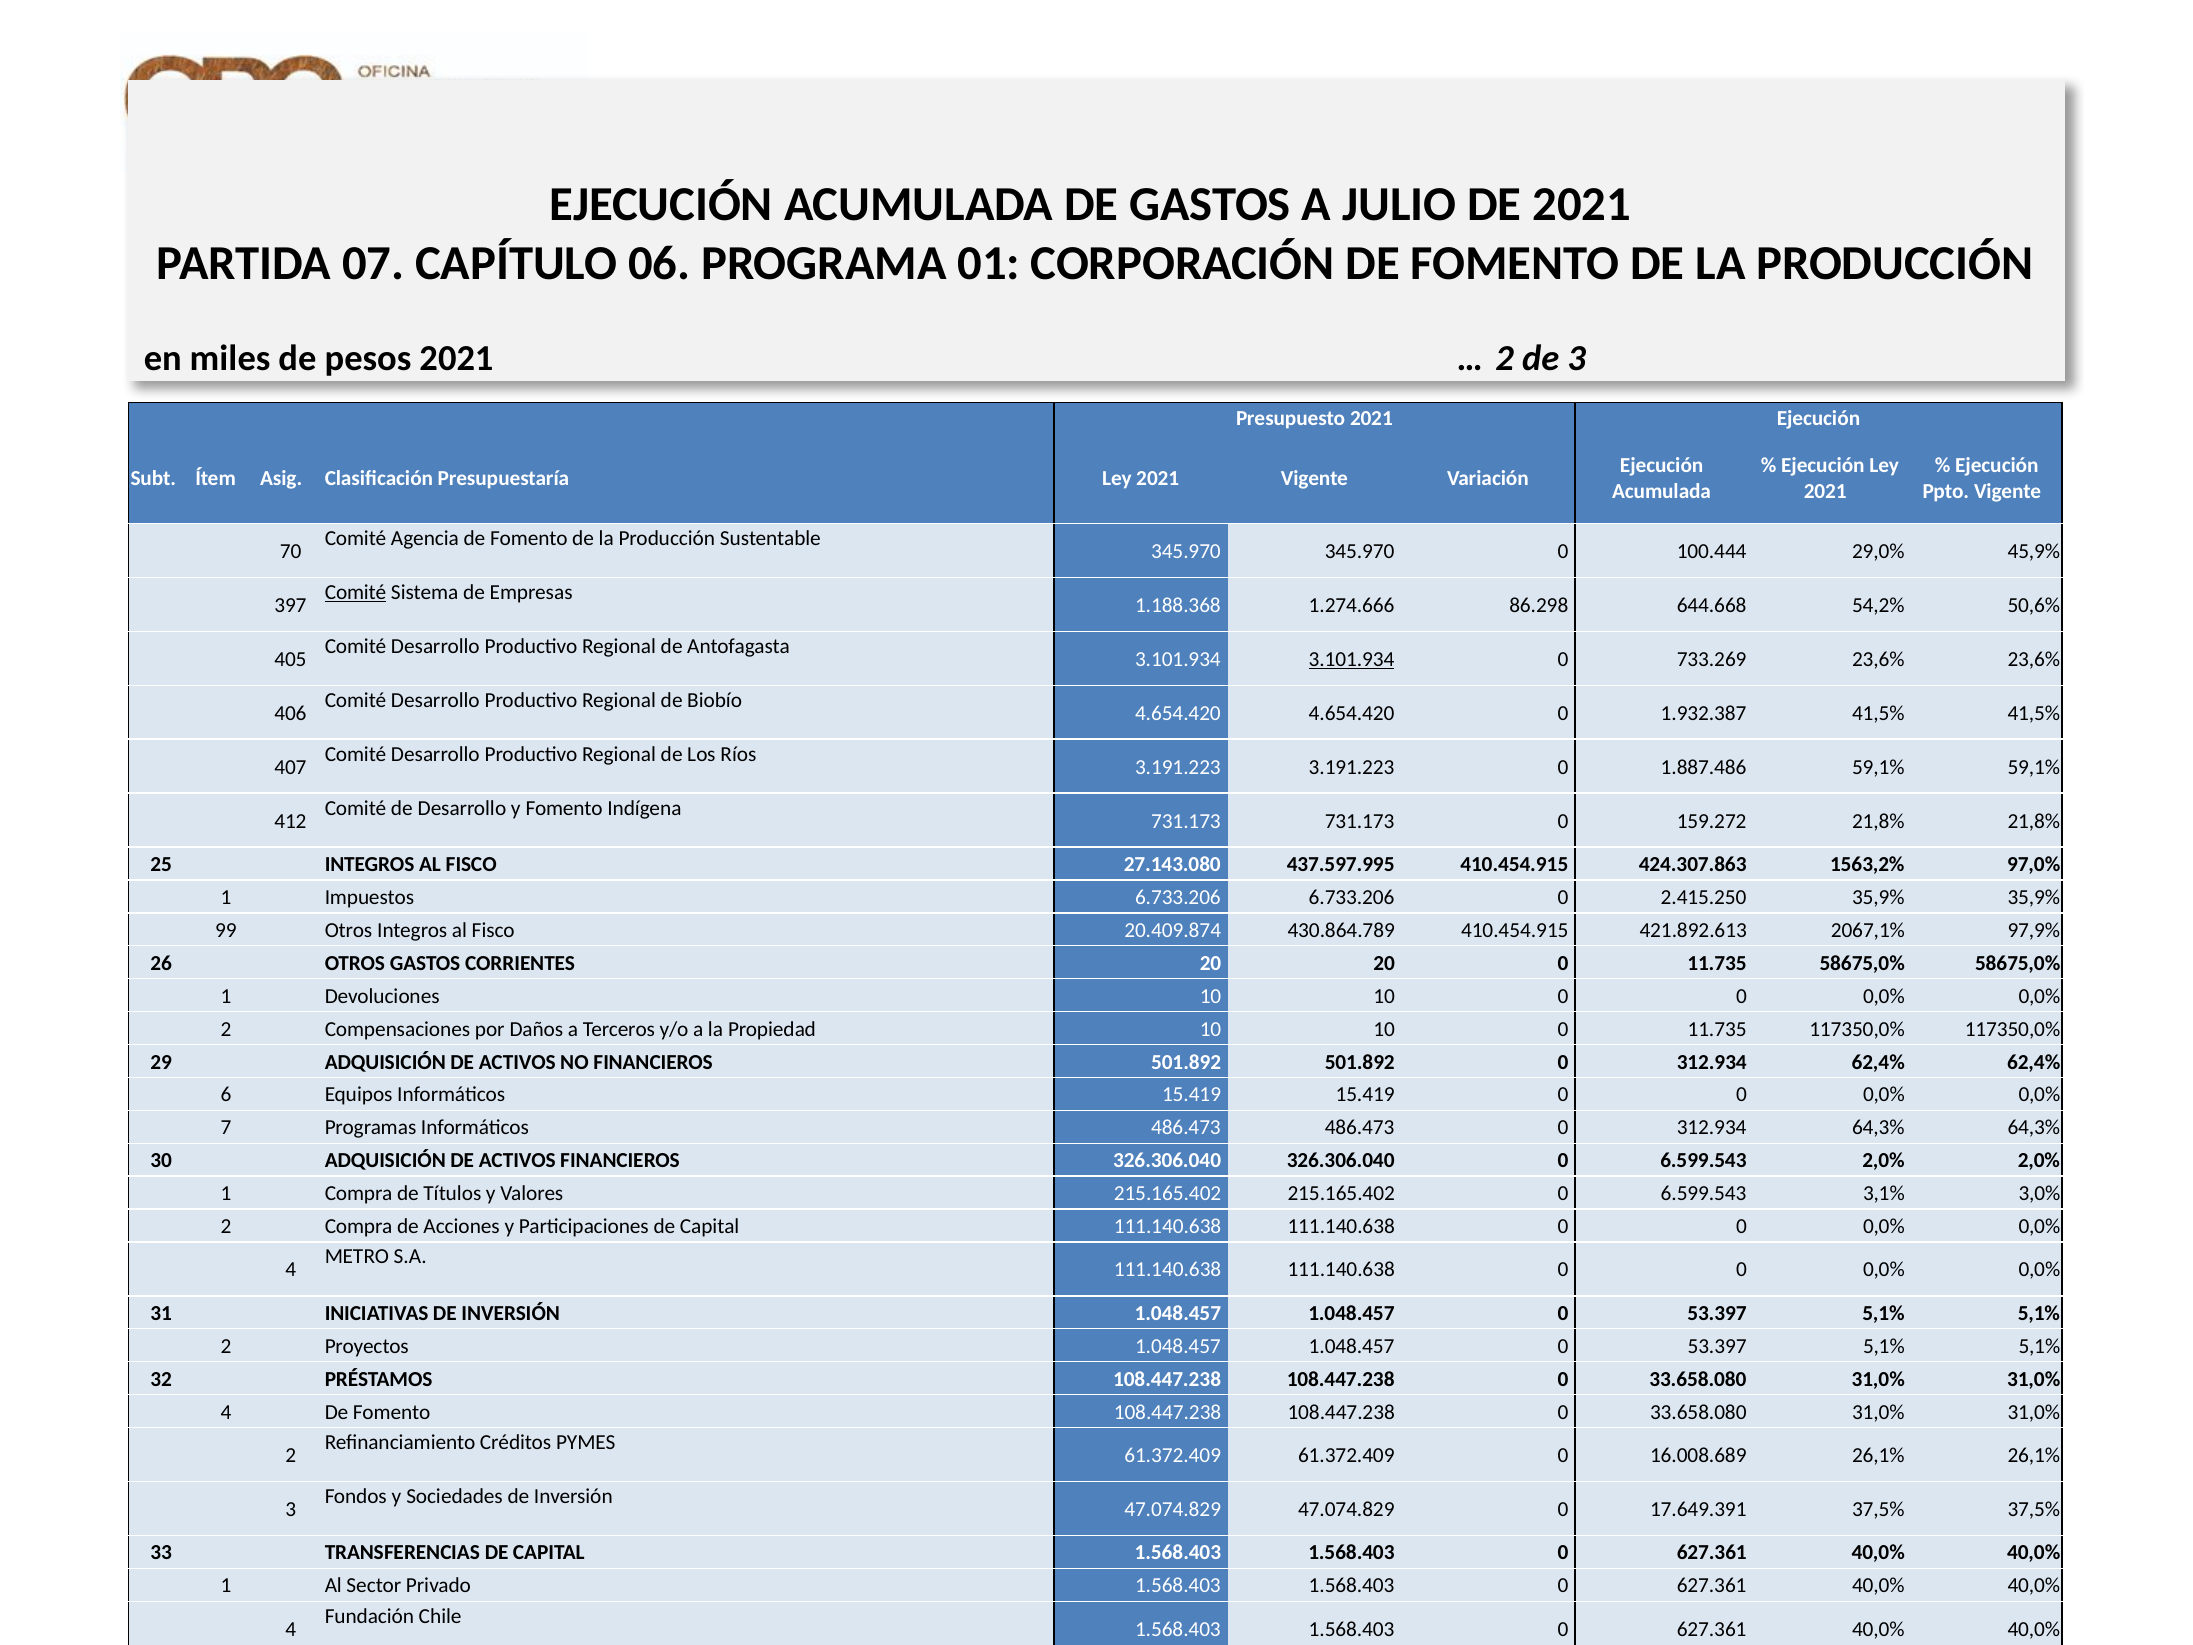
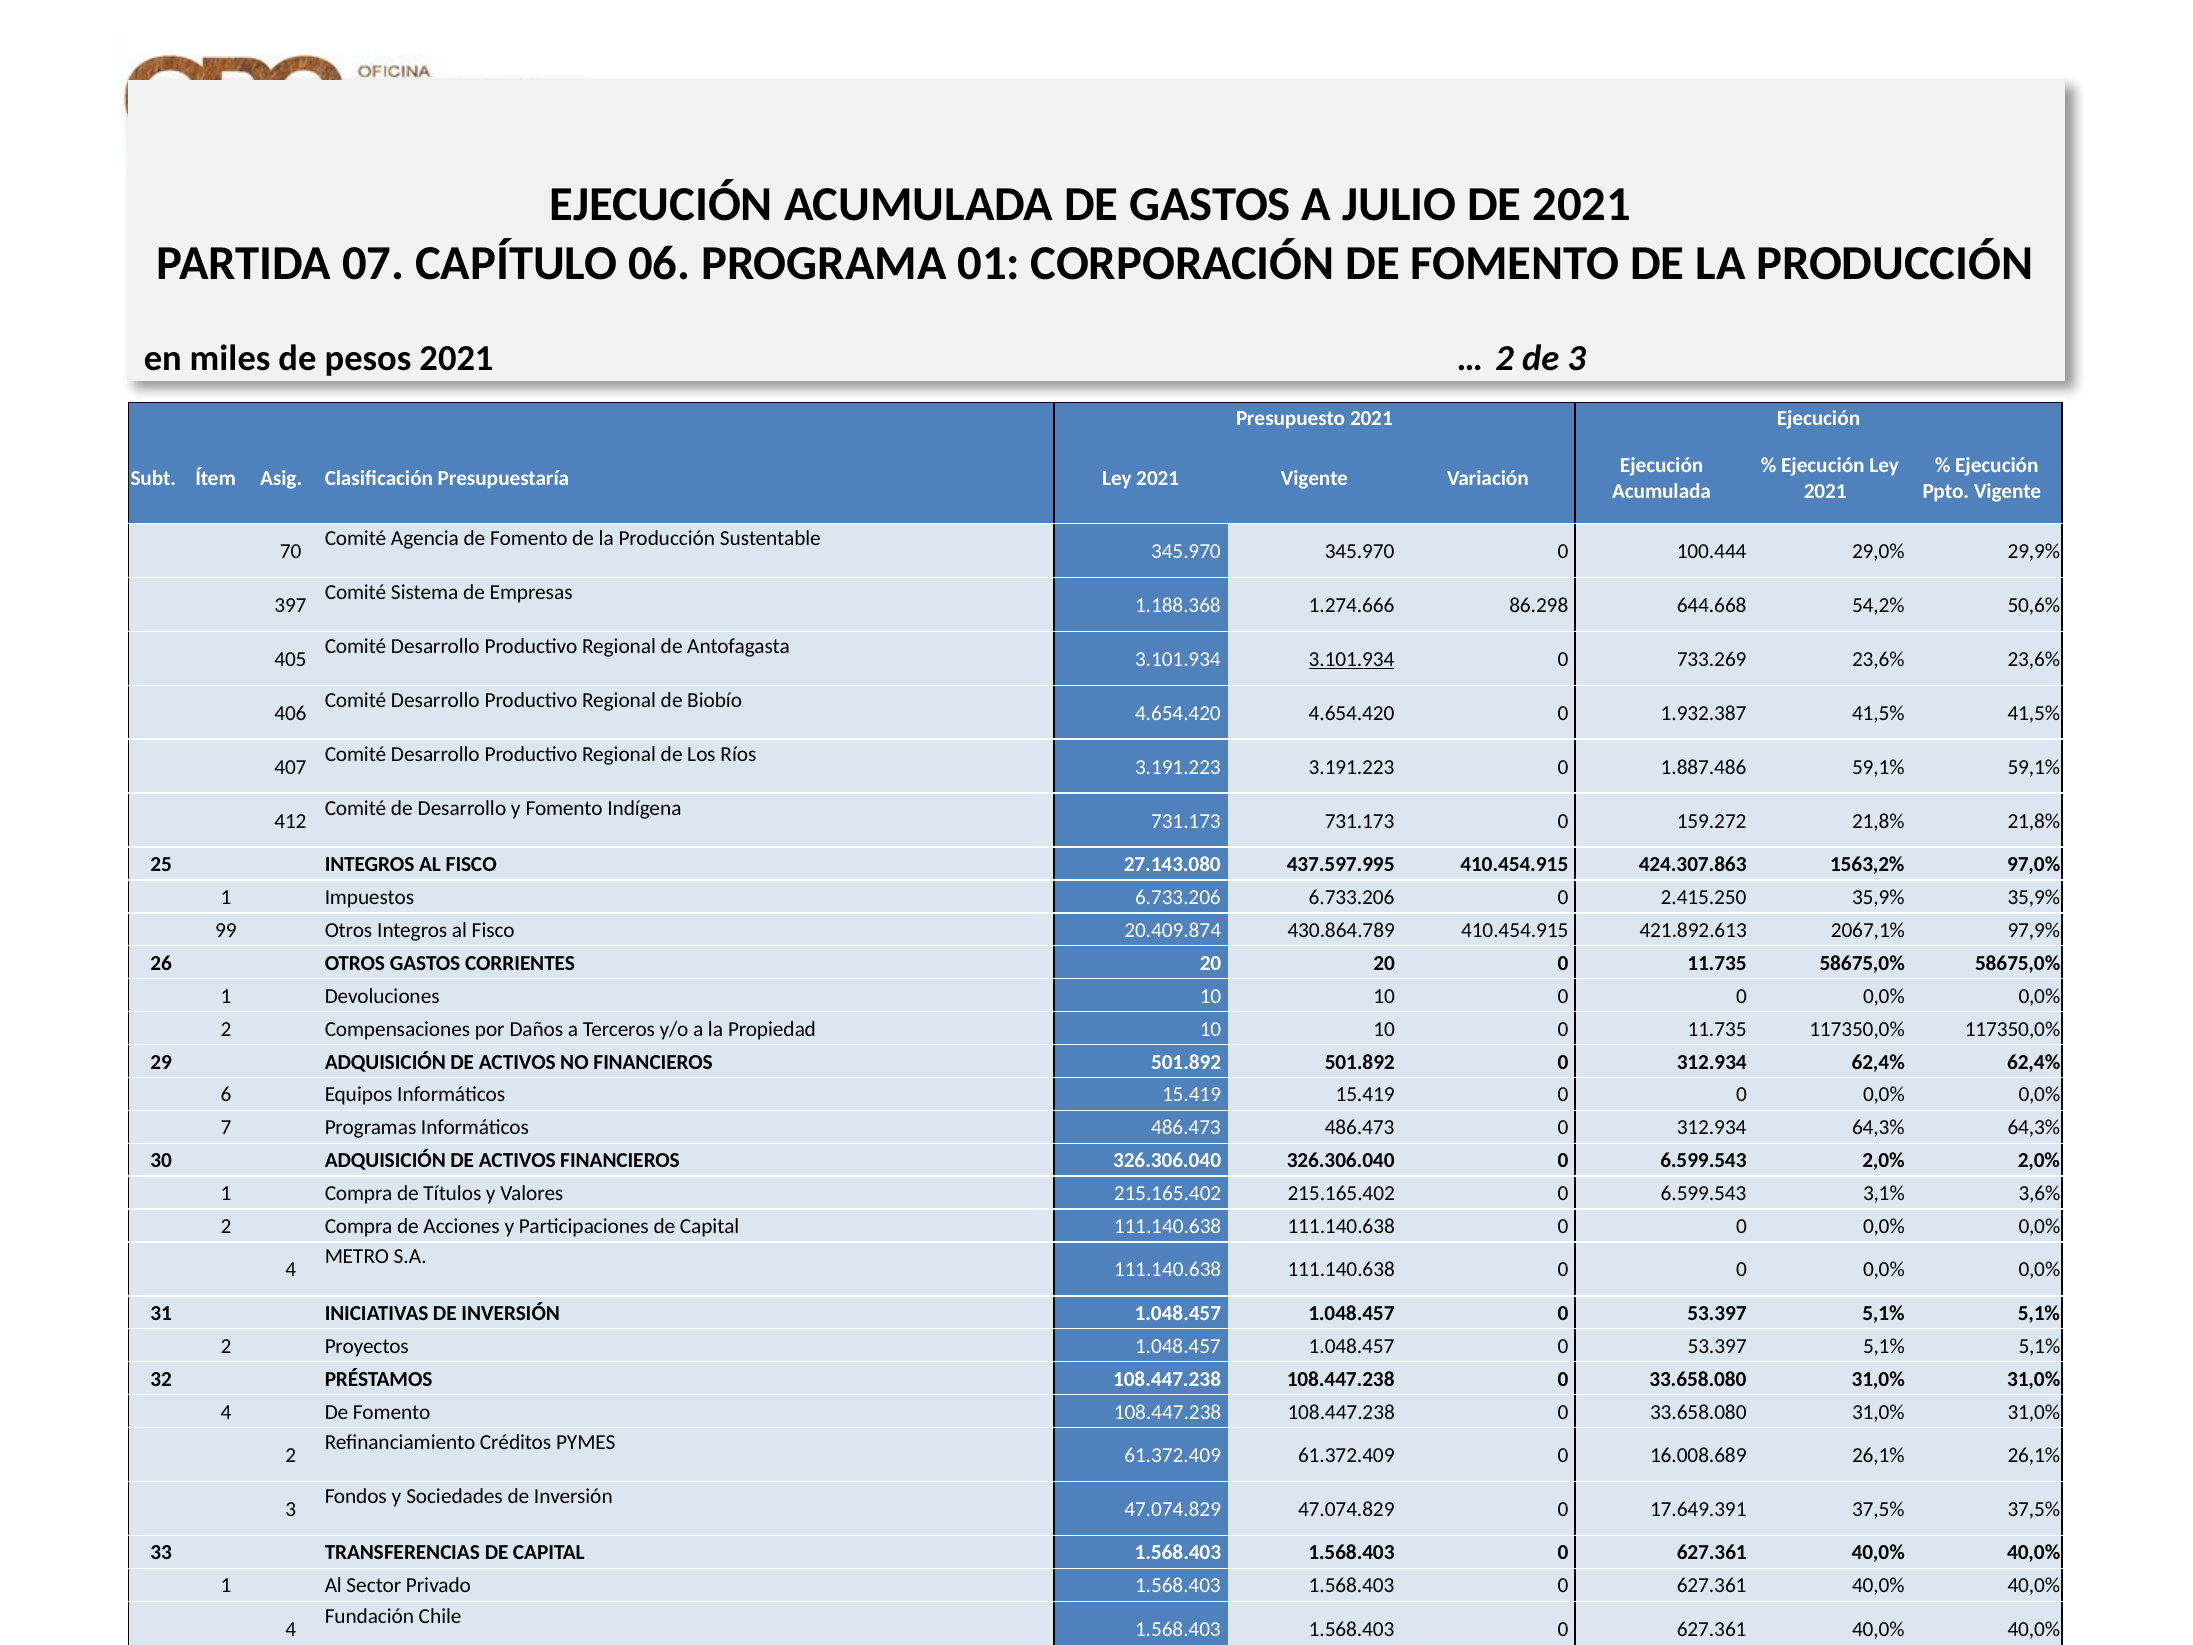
45,9%: 45,9% -> 29,9%
Comité at (356, 592) underline: present -> none
3,0%: 3,0% -> 3,6%
